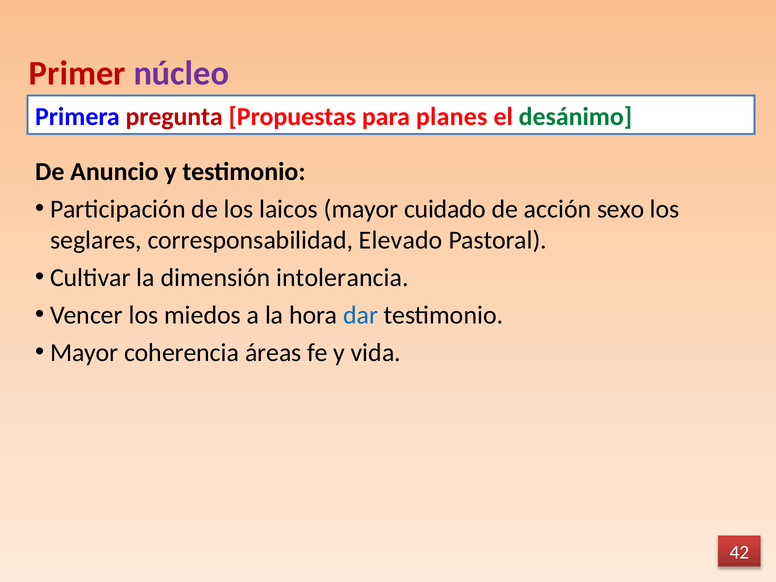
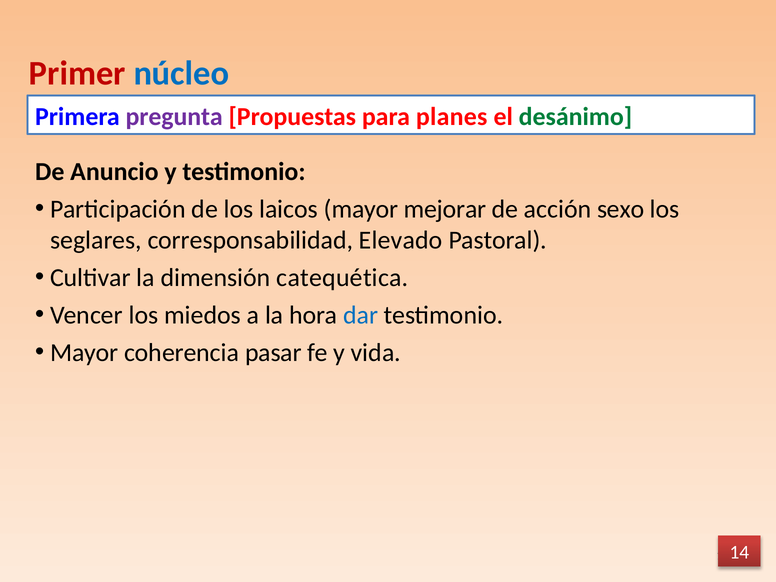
núcleo colour: purple -> blue
pregunta colour: red -> purple
cuidado: cuidado -> mejorar
intolerancia: intolerancia -> catequética
áreas: áreas -> pasar
42: 42 -> 14
